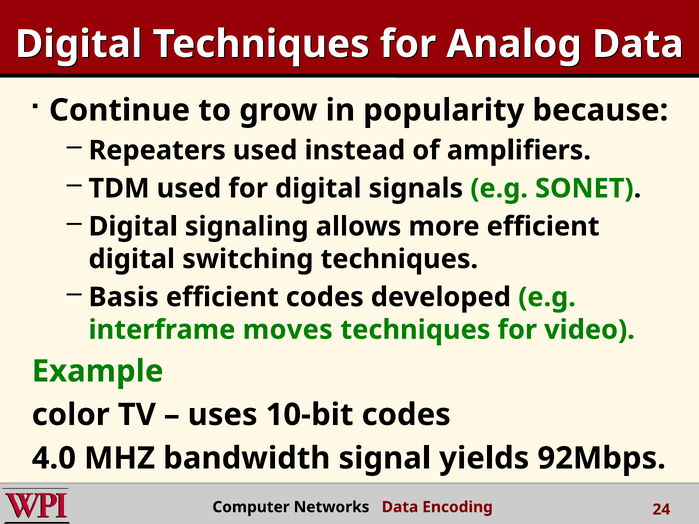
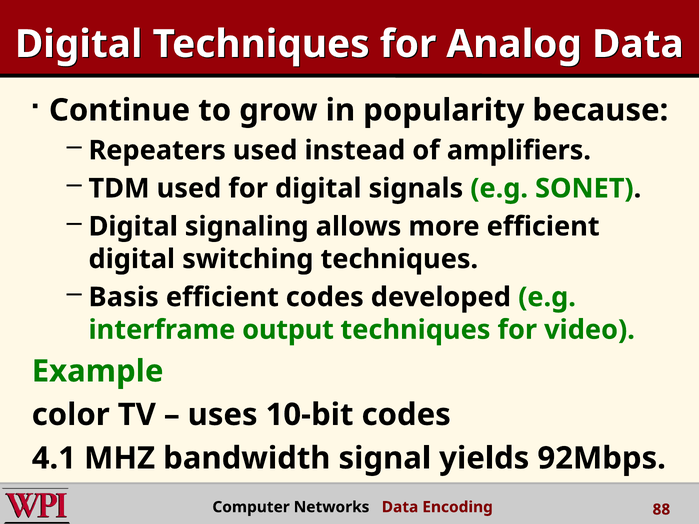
moves: moves -> output
4.0: 4.0 -> 4.1
24: 24 -> 88
